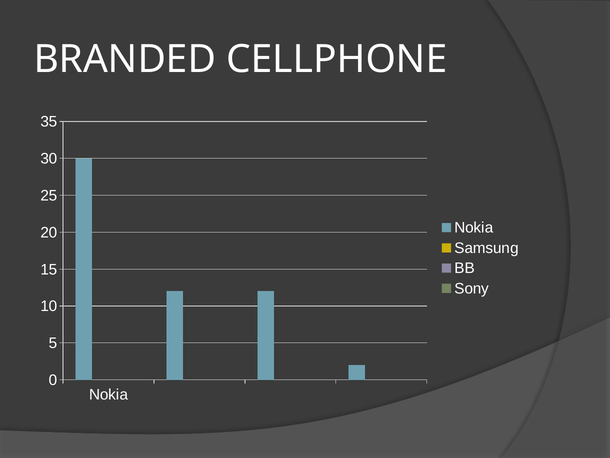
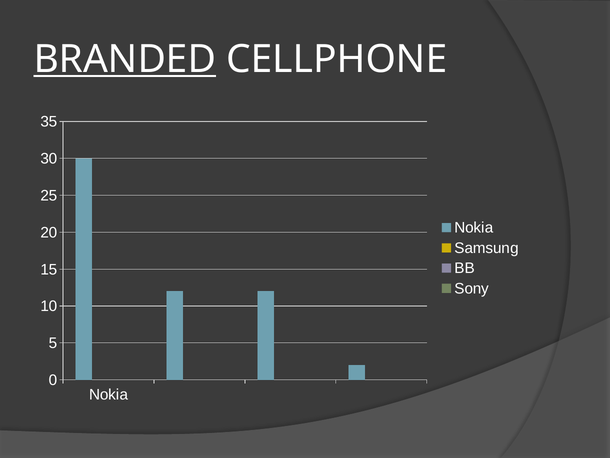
BRANDED underline: none -> present
